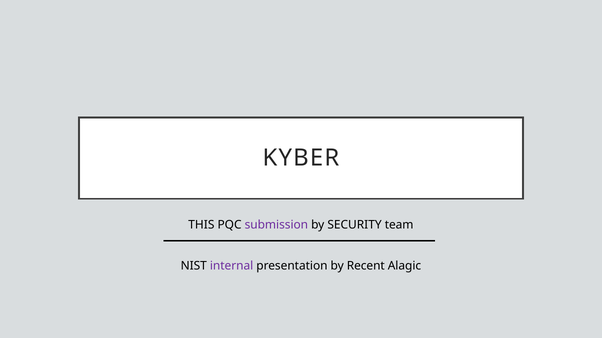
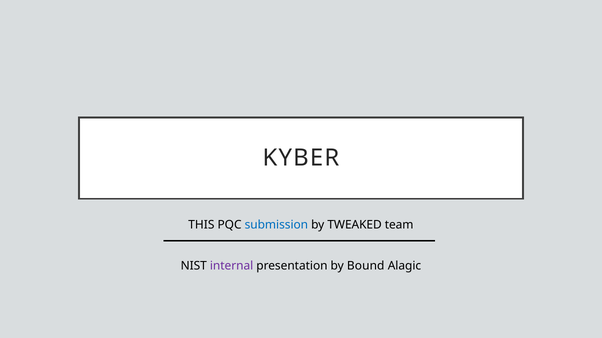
submission colour: purple -> blue
SECURITY: SECURITY -> TWEAKED
Recent: Recent -> Bound
